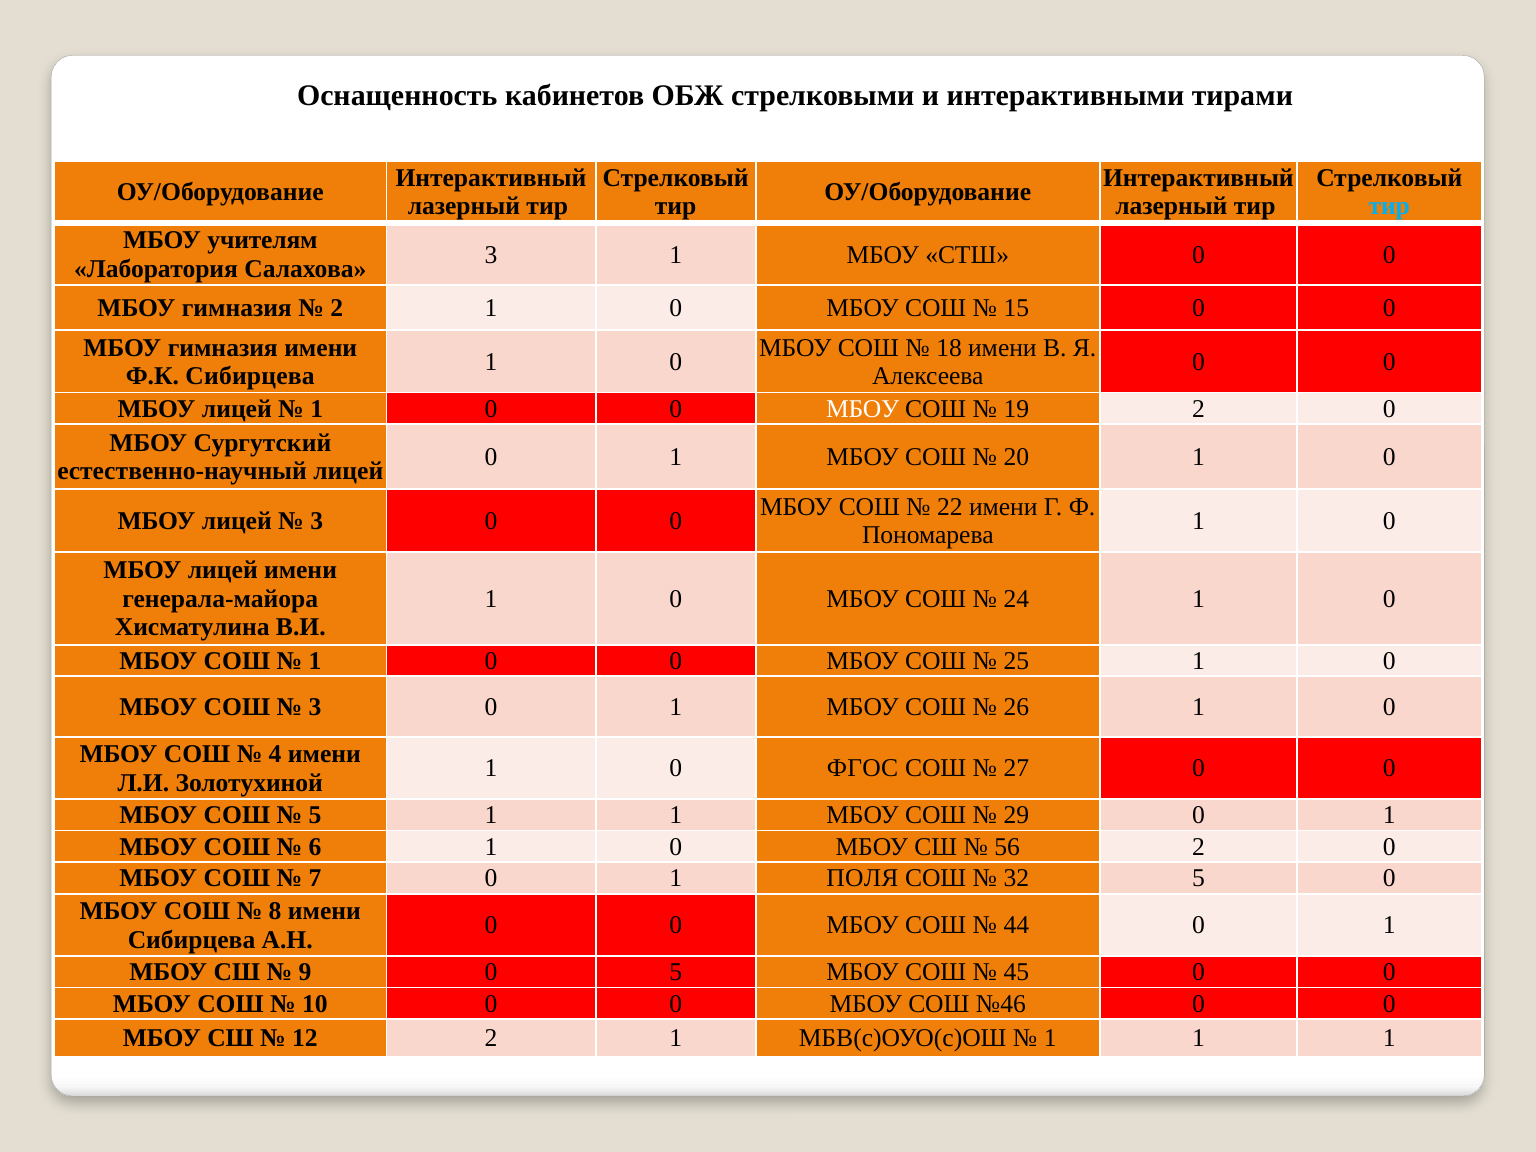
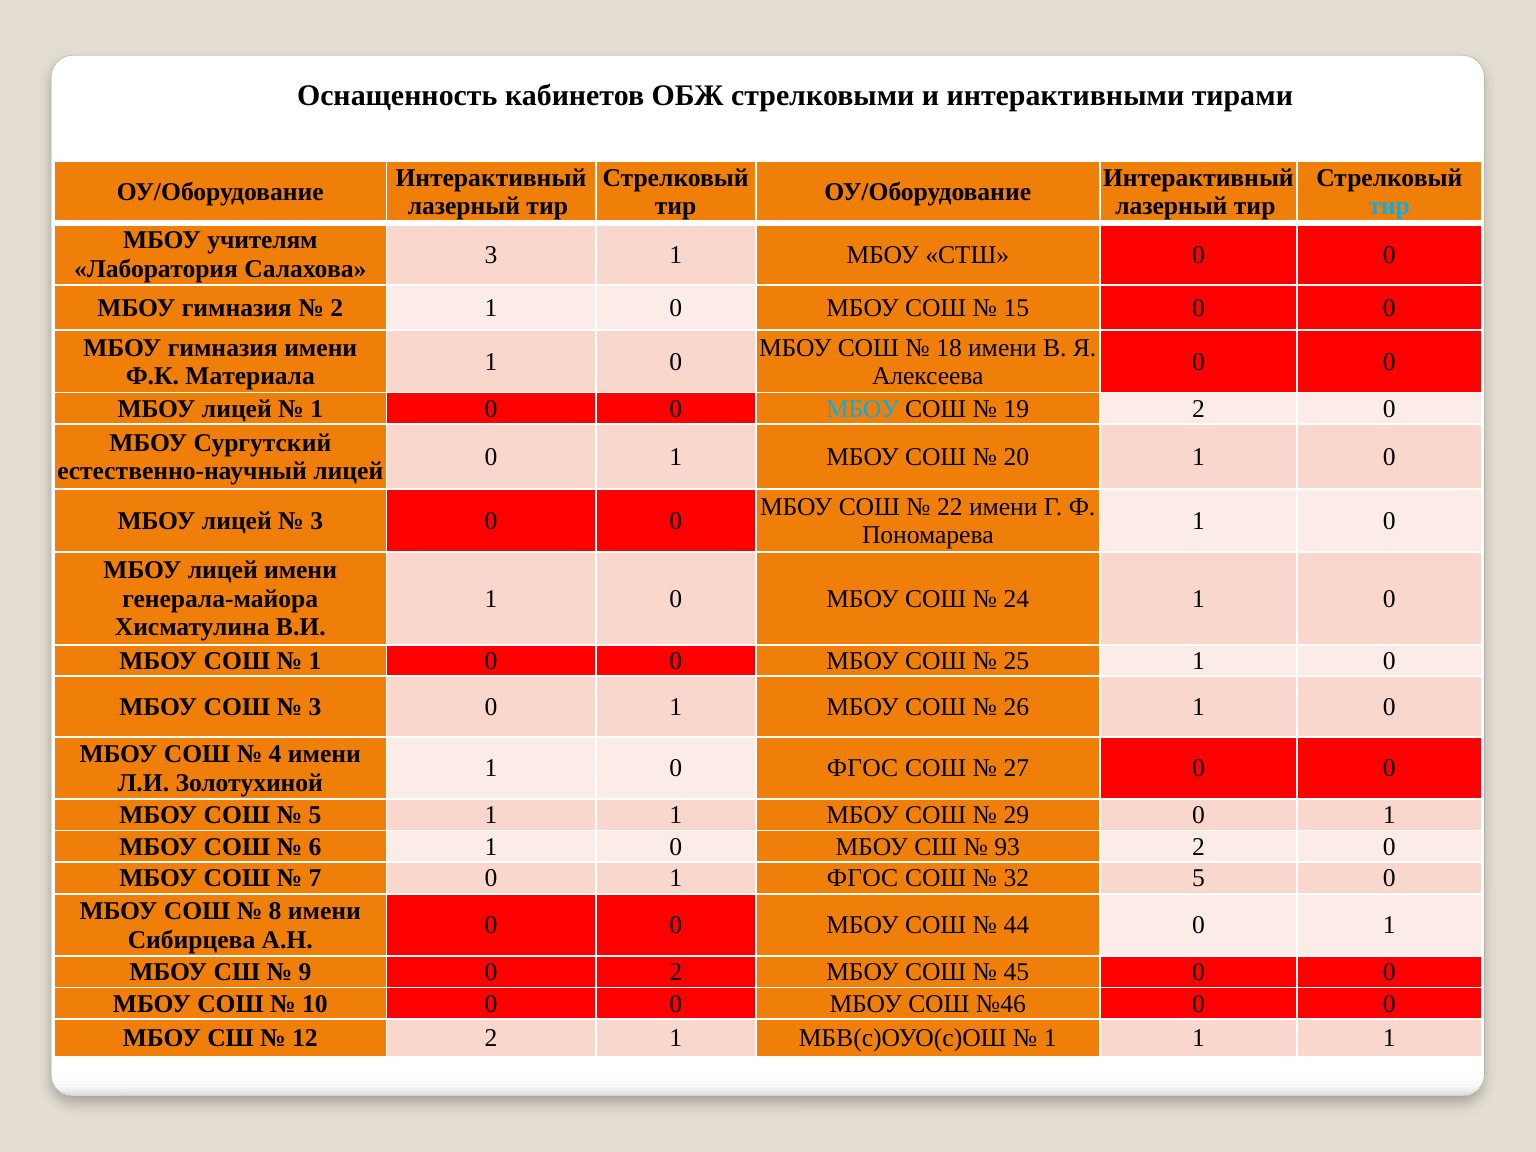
Ф.К Сибирцева: Сибирцева -> Материала
МБОУ at (863, 409) colour: white -> light blue
56: 56 -> 93
1 ПОЛЯ: ПОЛЯ -> ФГОС
0 5: 5 -> 2
